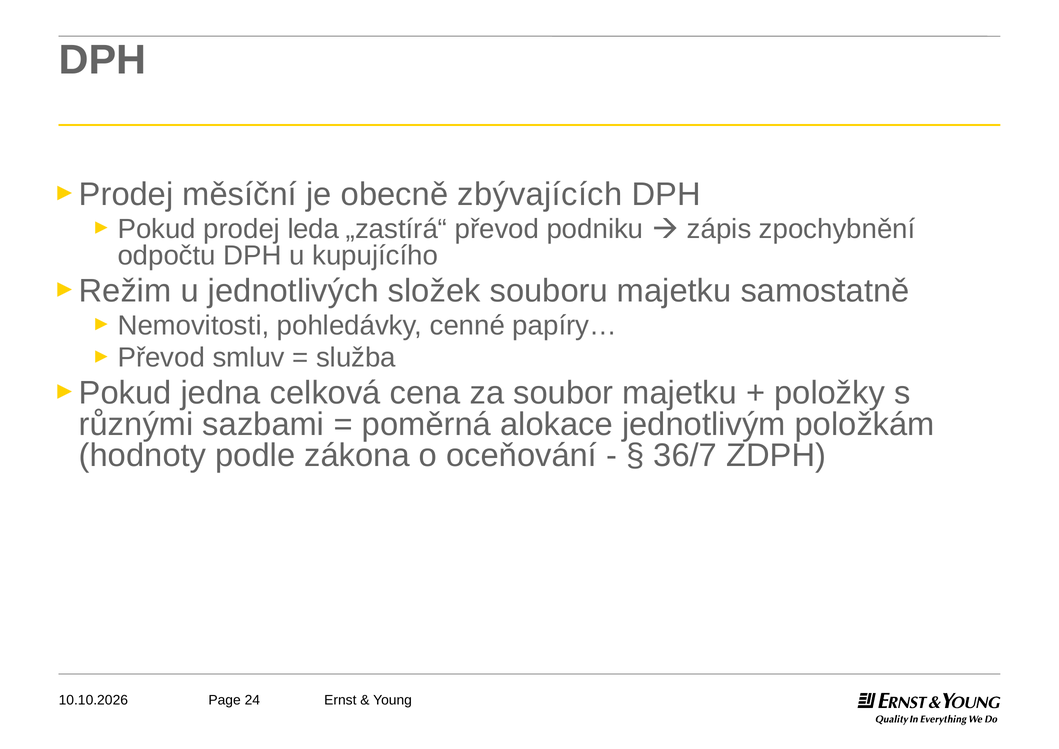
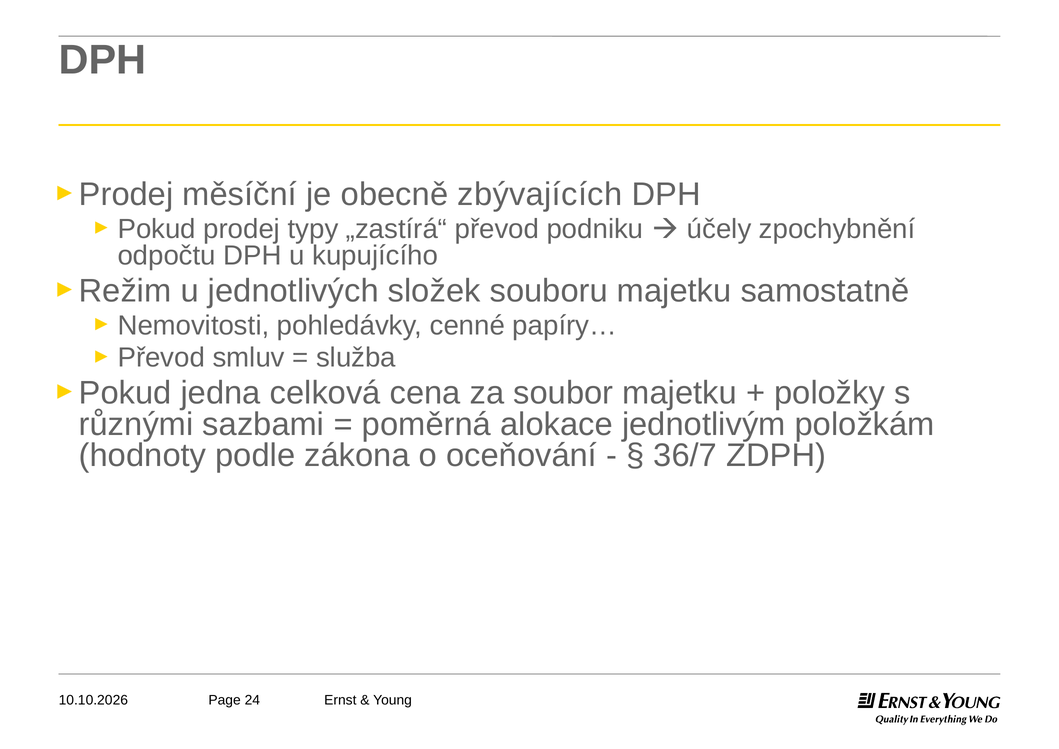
leda: leda -> typy
zápis: zápis -> účely
